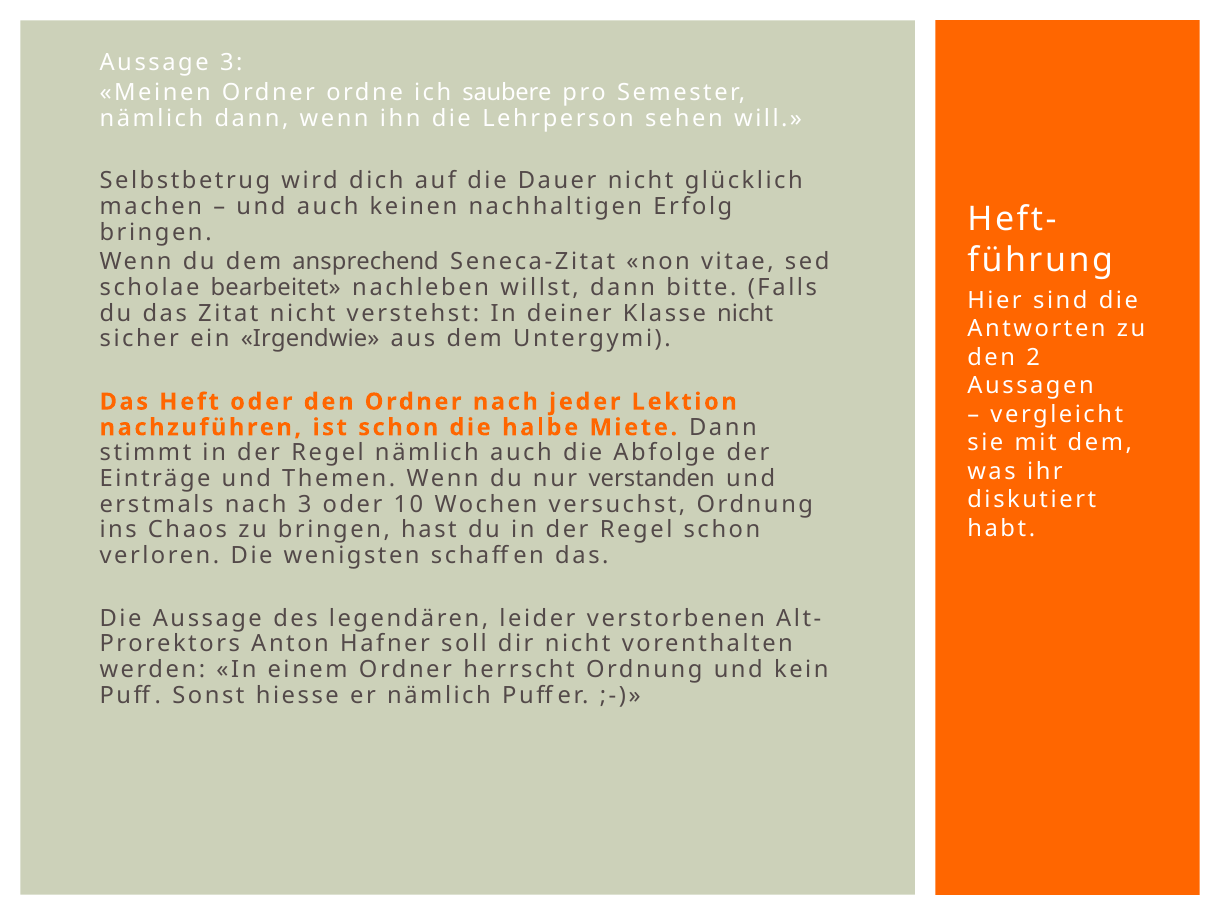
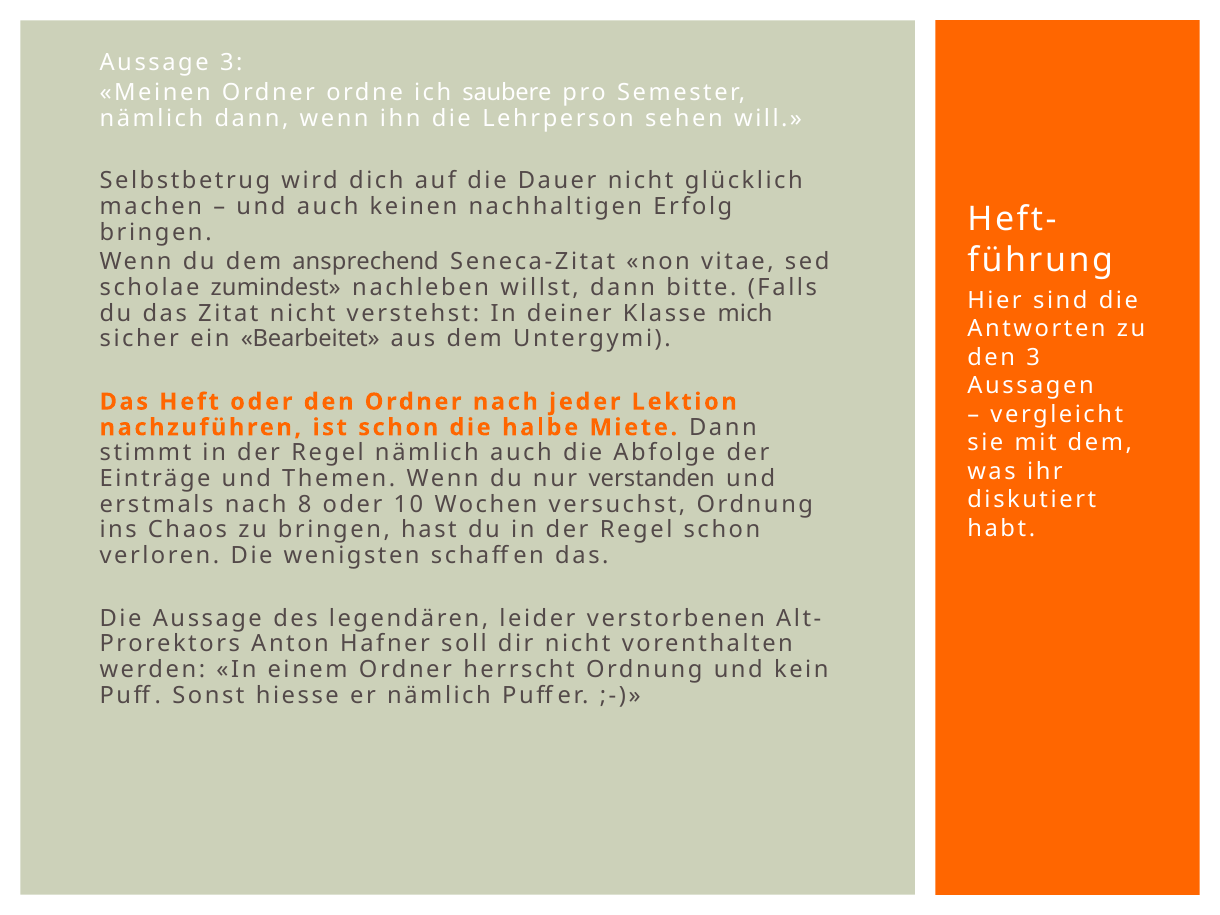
bearbeitet: bearbeitet -> zumindest
Klasse nicht: nicht -> mich
Irgendwie: Irgendwie -> Bearbeitet
den 2: 2 -> 3
nach 3: 3 -> 8
